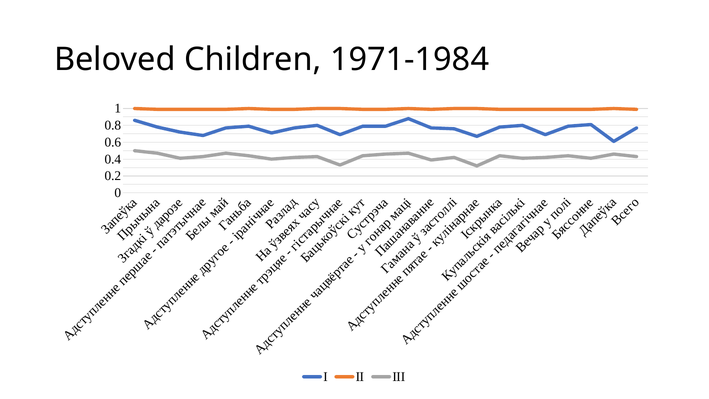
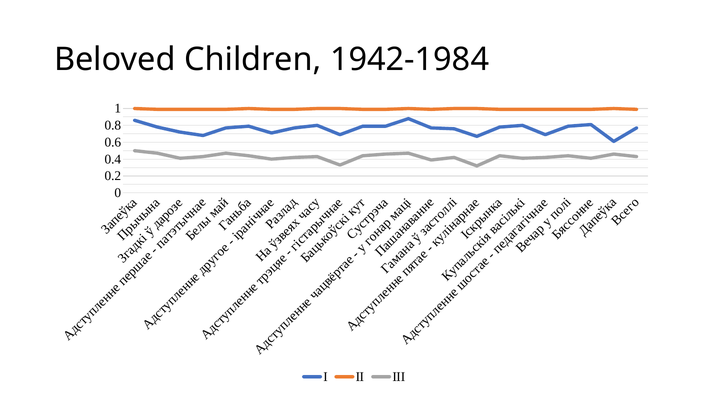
1971-1984: 1971-1984 -> 1942-1984
